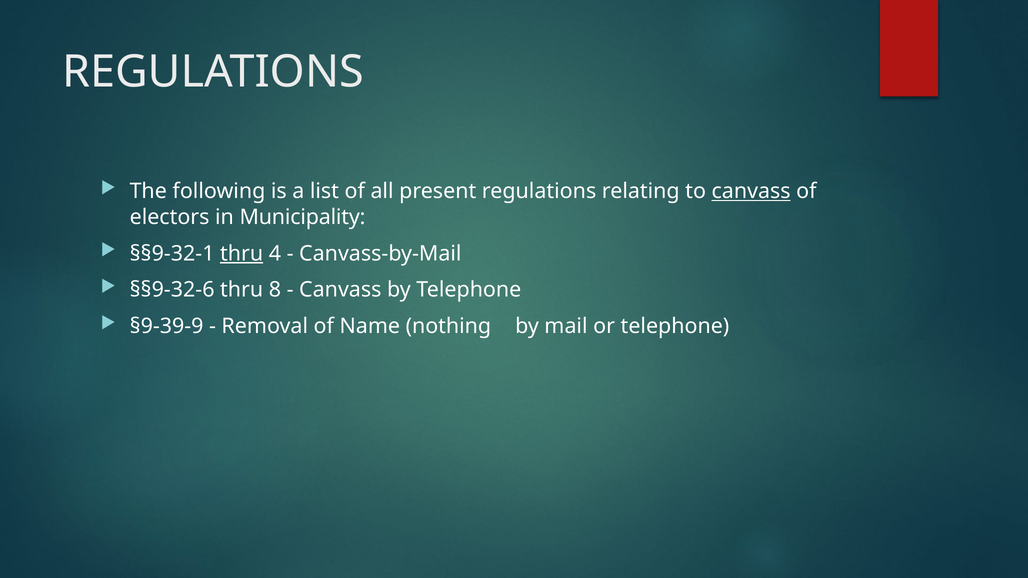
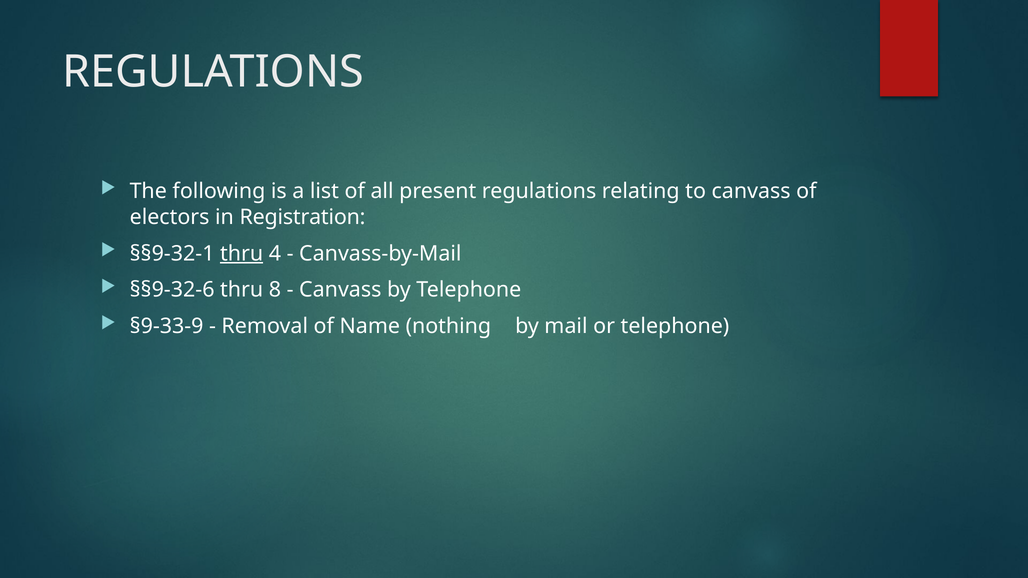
canvass at (751, 191) underline: present -> none
Municipality: Municipality -> Registration
§9-39-9: §9-39-9 -> §9-33-9
